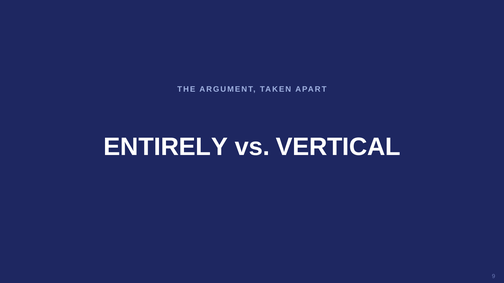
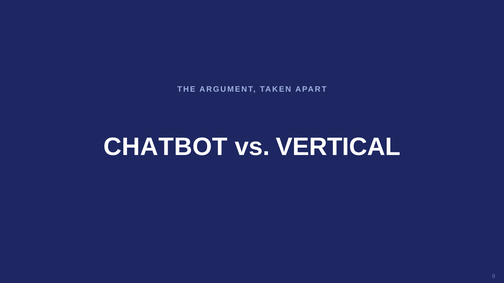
ENTIRELY: ENTIRELY -> CHATBOT
